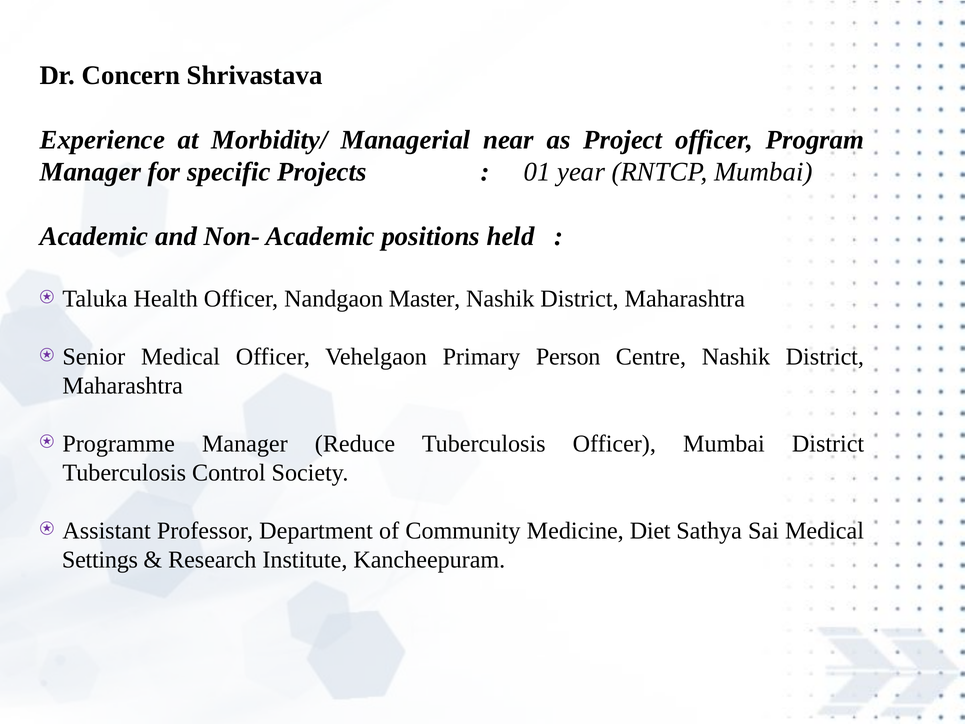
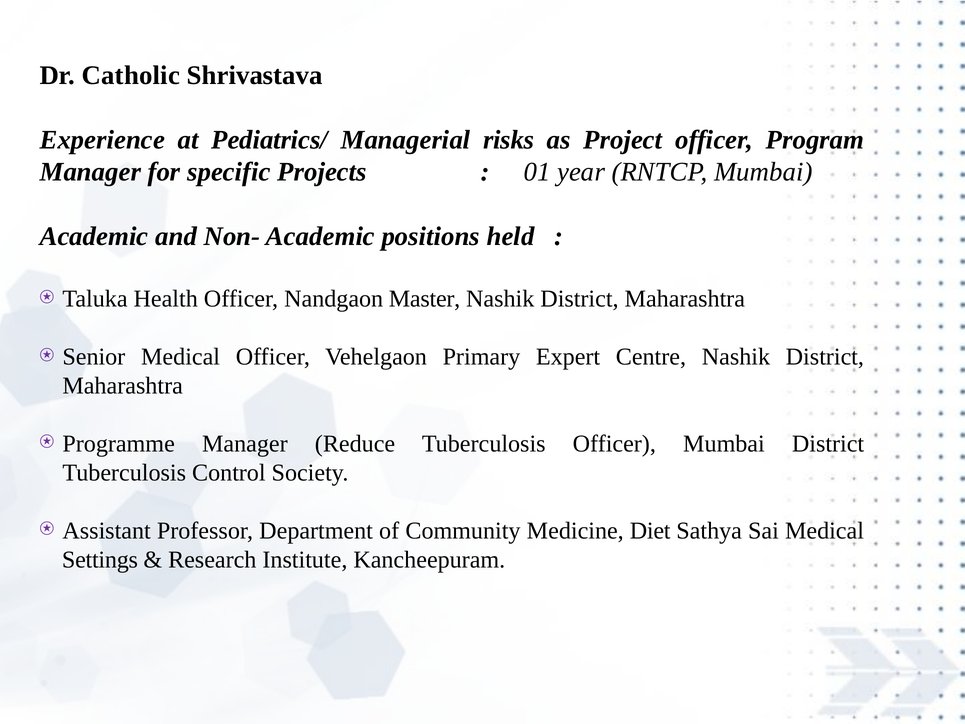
Concern: Concern -> Catholic
Morbidity/: Morbidity/ -> Pediatrics/
near: near -> risks
Person: Person -> Expert
